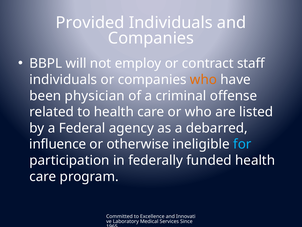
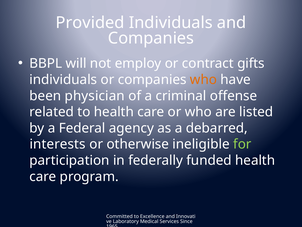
staff: staff -> gifts
influence: influence -> interests
for colour: light blue -> light green
